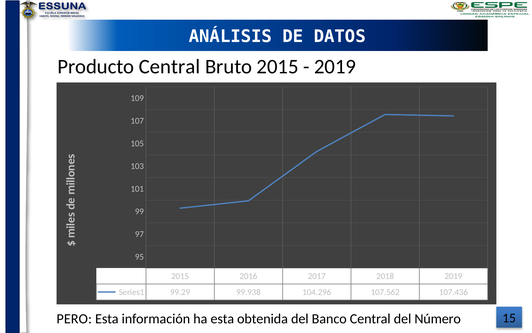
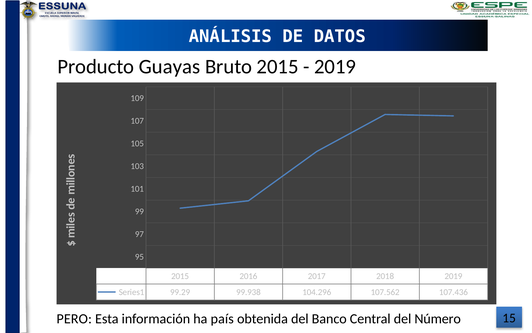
Producto Central: Central -> Guayas
ha esta: esta -> país
